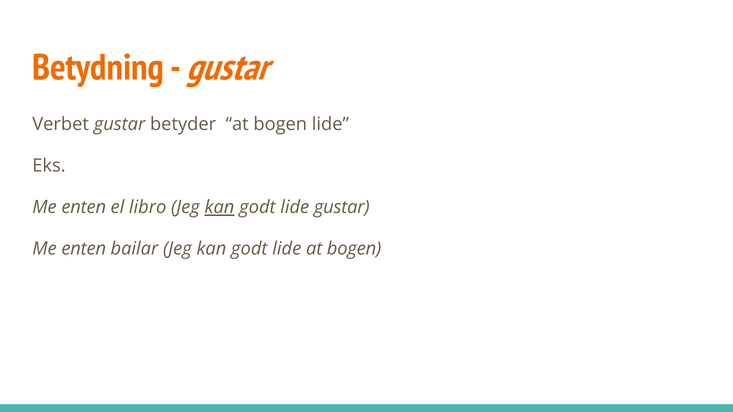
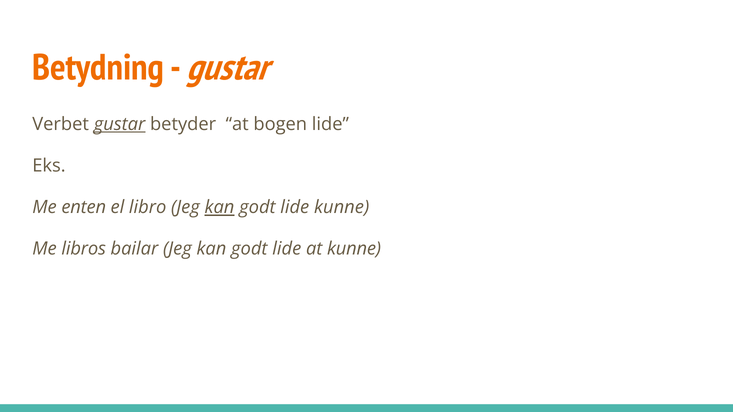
gustar at (120, 124) underline: none -> present
lide gustar: gustar -> kunne
enten at (84, 249): enten -> libros
lide at bogen: bogen -> kunne
